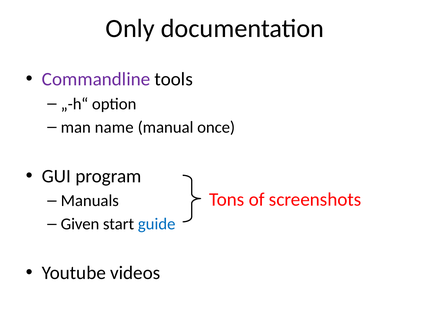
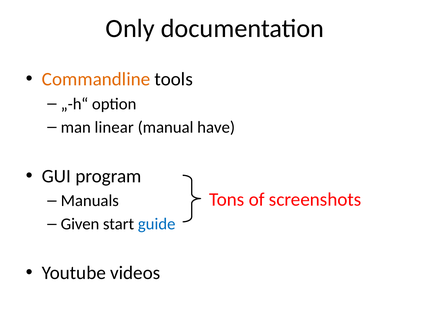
Commandline colour: purple -> orange
name: name -> linear
once: once -> have
